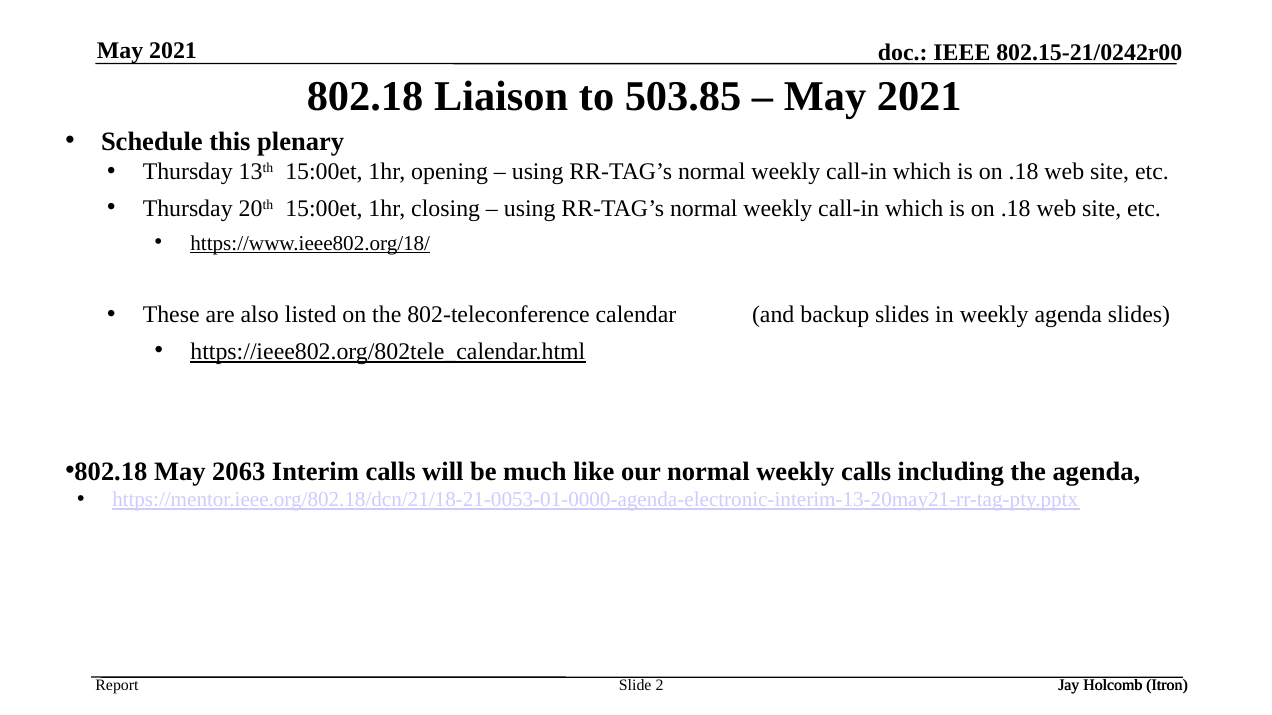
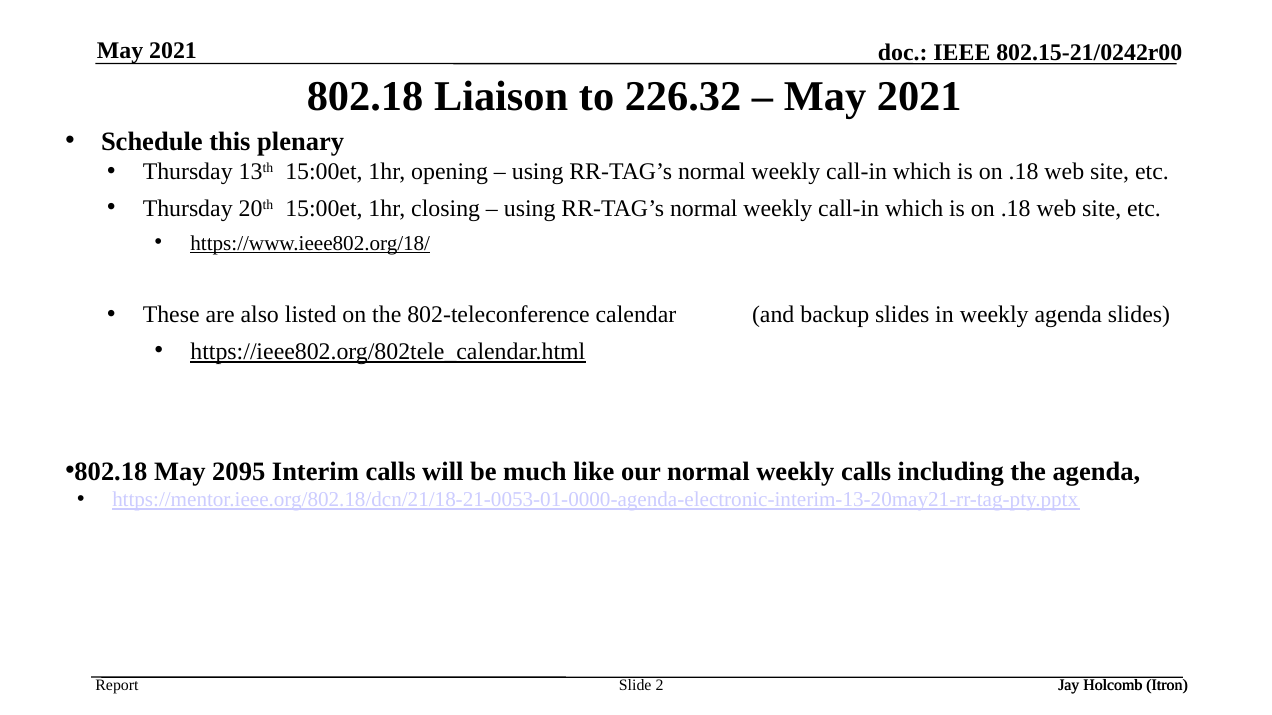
503.85: 503.85 -> 226.32
2063: 2063 -> 2095
